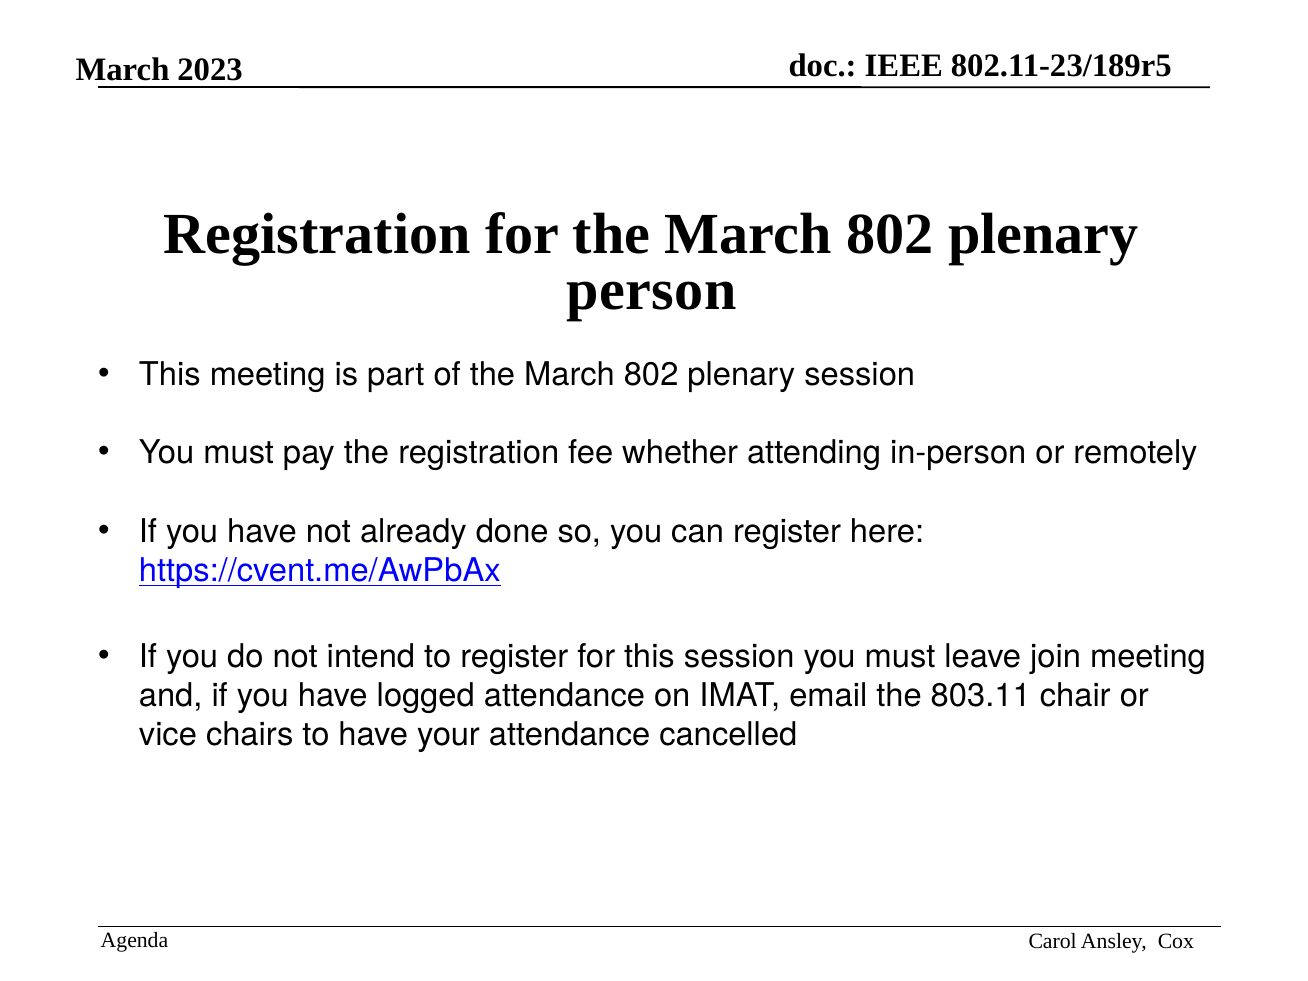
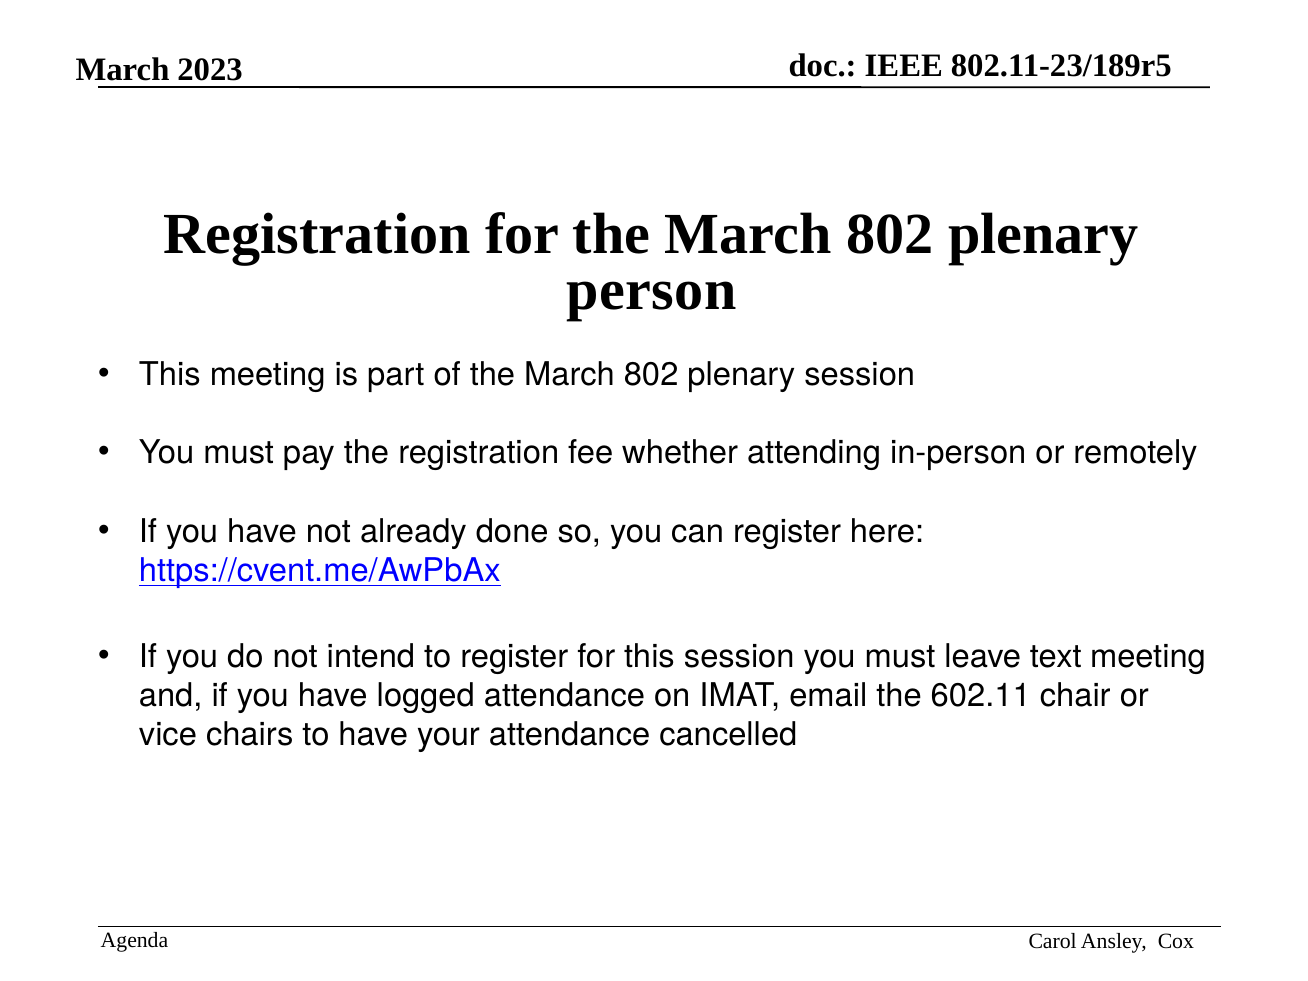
join: join -> text
803.11: 803.11 -> 602.11
